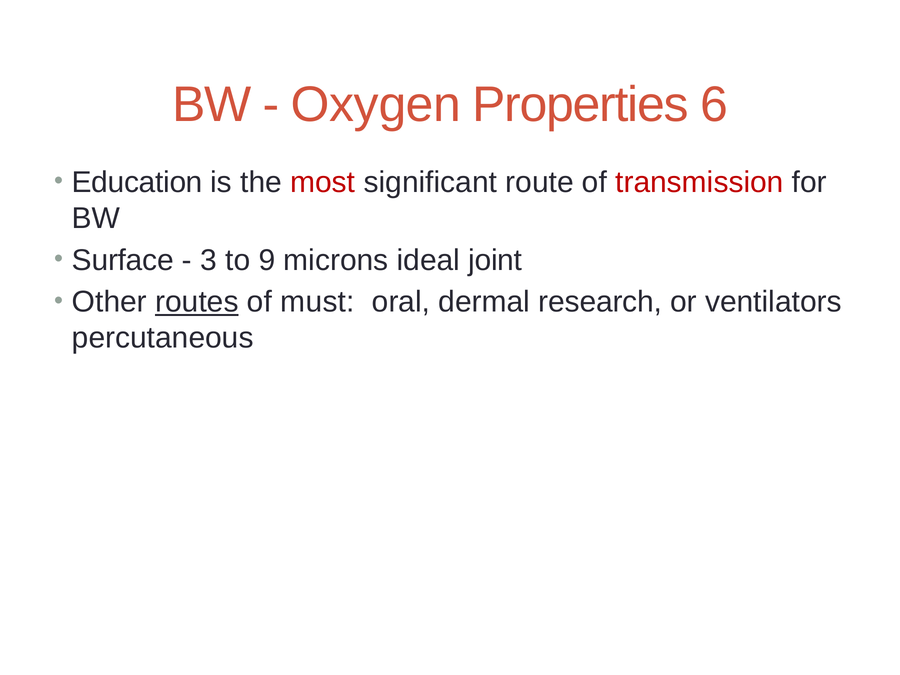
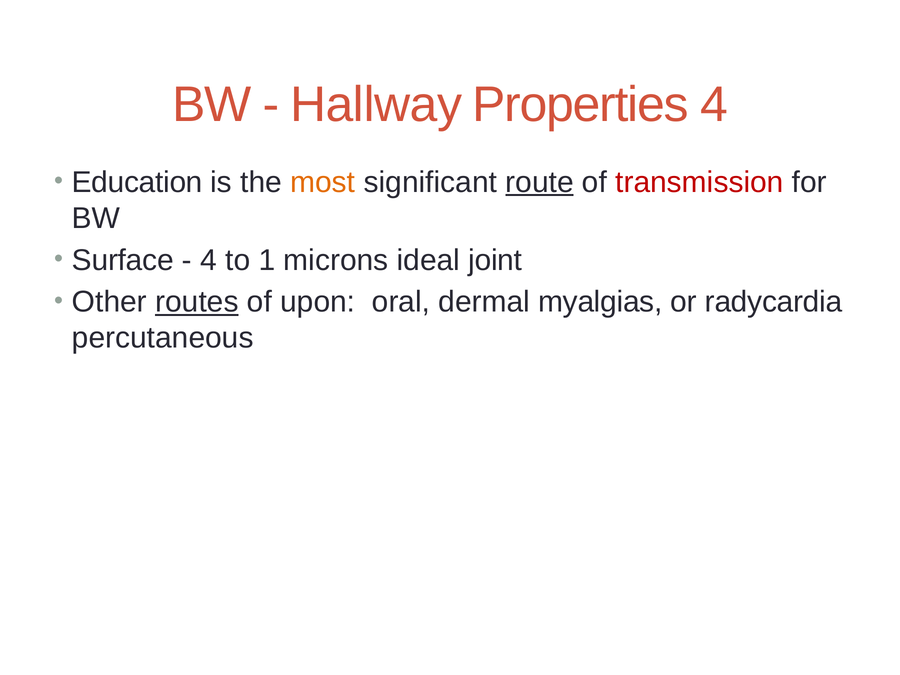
Oxygen: Oxygen -> Hallway
Properties 6: 6 -> 4
most colour: red -> orange
route underline: none -> present
3 at (208, 260): 3 -> 4
9: 9 -> 1
must: must -> upon
research: research -> myalgias
ventilators: ventilators -> radycardia
